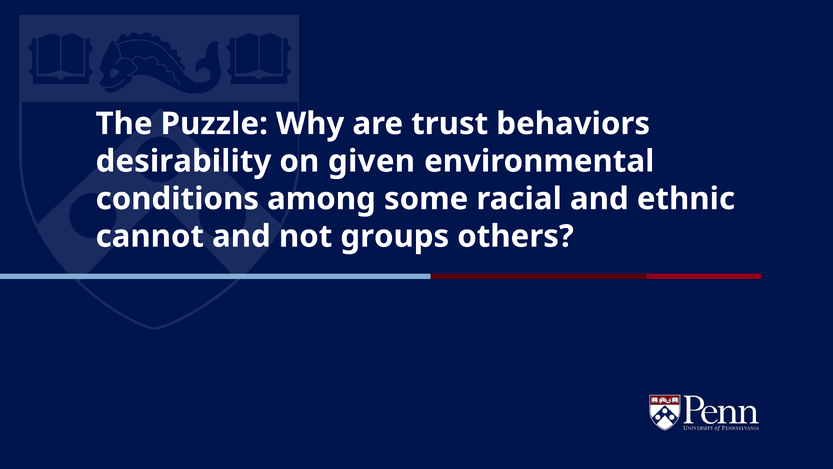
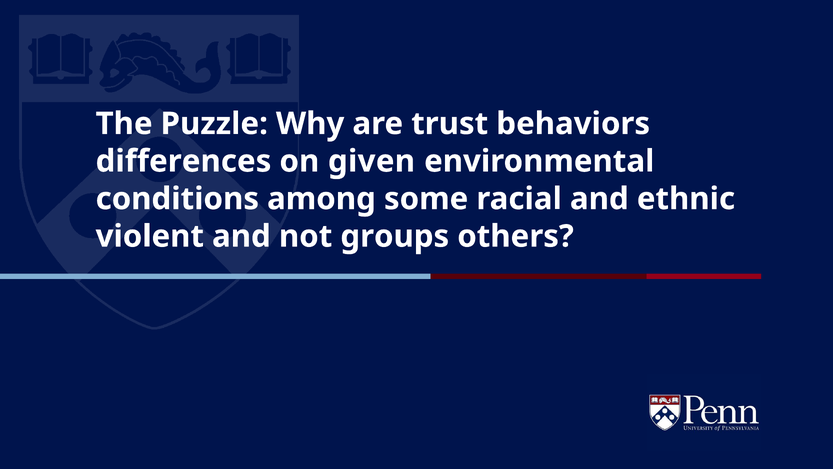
desirability: desirability -> differences
cannot: cannot -> violent
